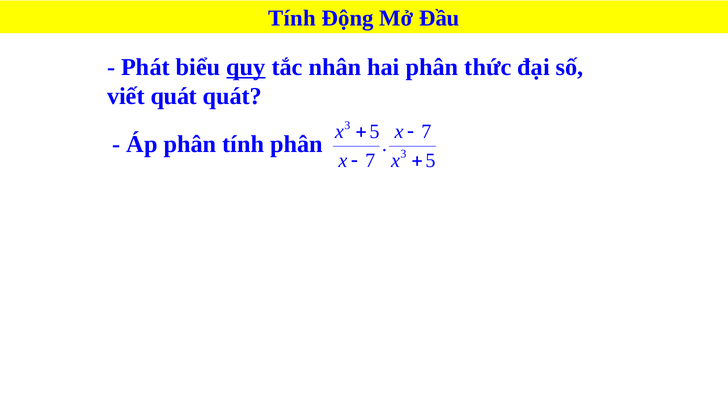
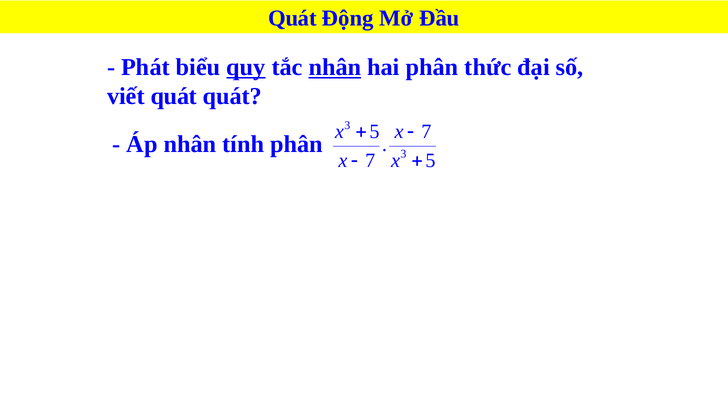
Tính at (292, 18): Tính -> Quát
nhân at (335, 67) underline: none -> present
Áp phân: phân -> nhân
